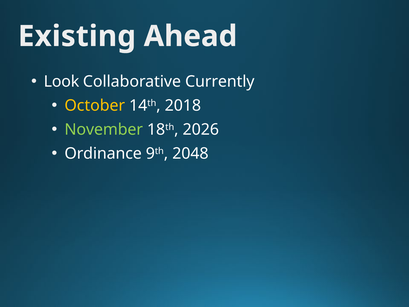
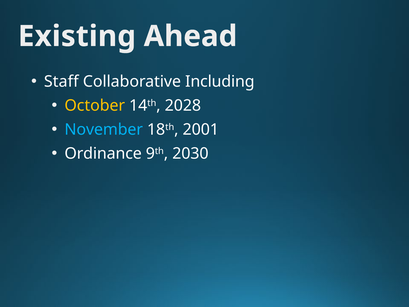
Look: Look -> Staff
Currently: Currently -> Including
2018: 2018 -> 2028
November colour: light green -> light blue
2026: 2026 -> 2001
2048: 2048 -> 2030
